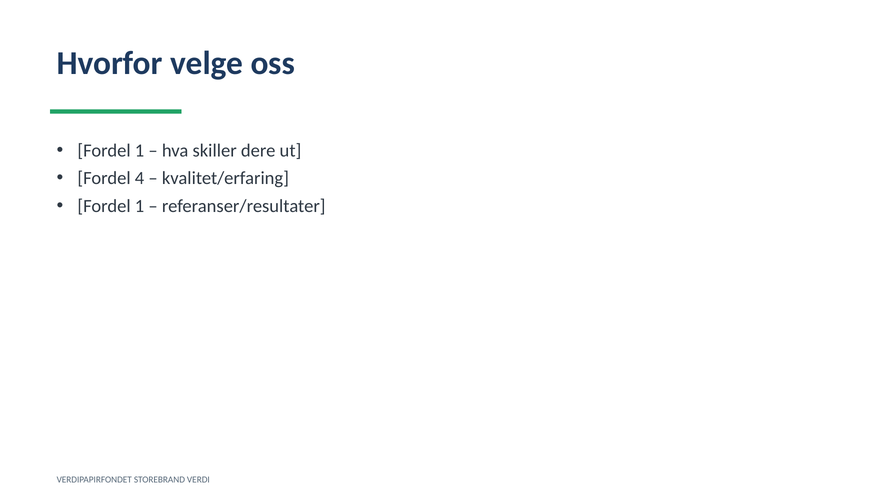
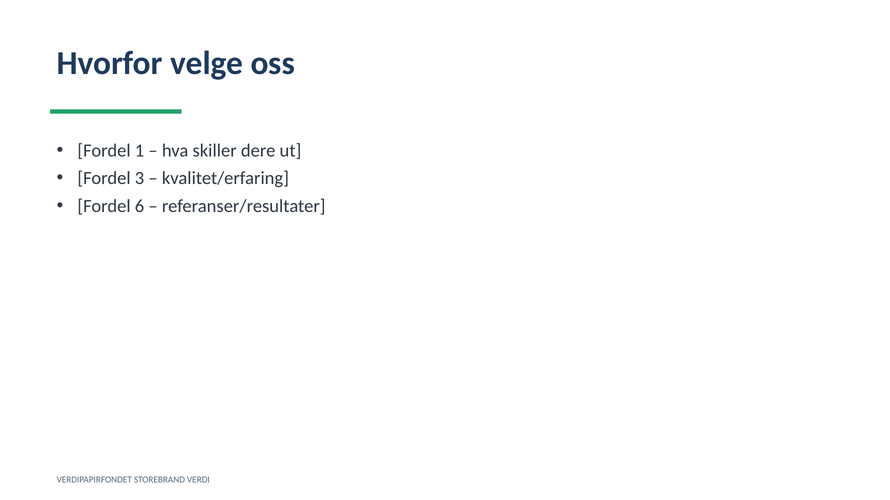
4: 4 -> 3
1 at (140, 206): 1 -> 6
